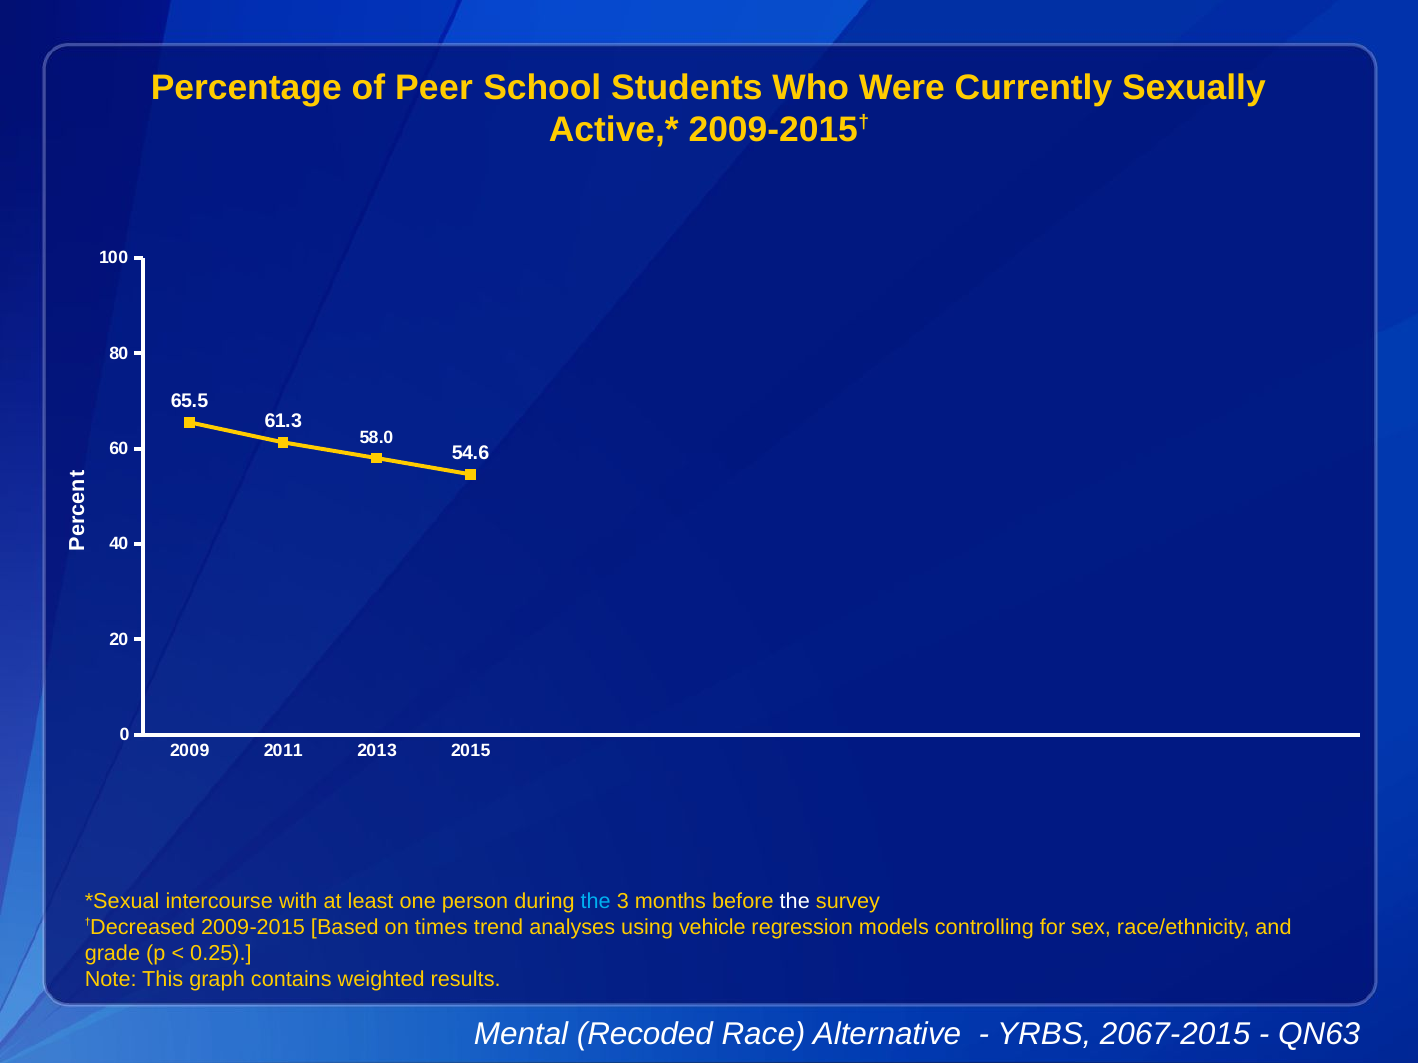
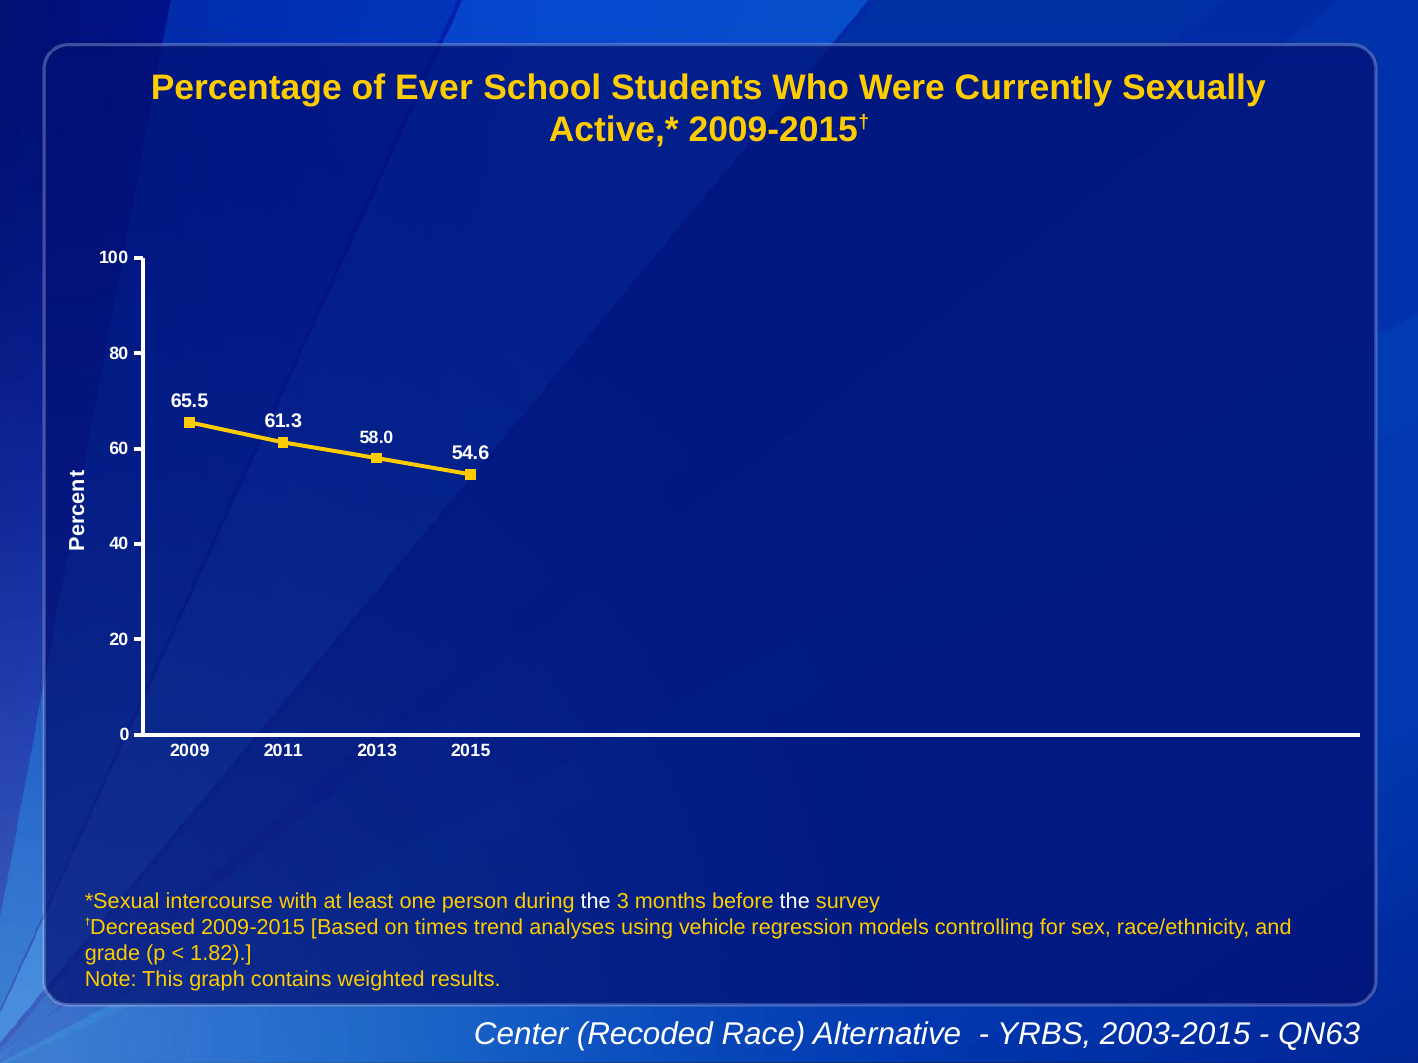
Peer: Peer -> Ever
the at (596, 902) colour: light blue -> white
0.25: 0.25 -> 1.82
Mental: Mental -> Center
2067-2015: 2067-2015 -> 2003-2015
